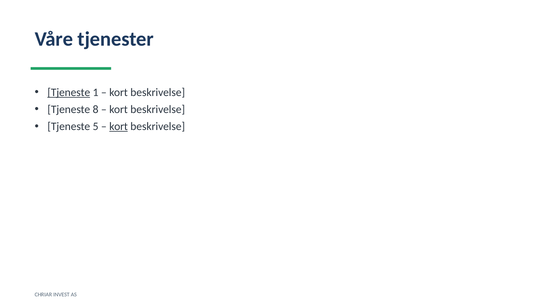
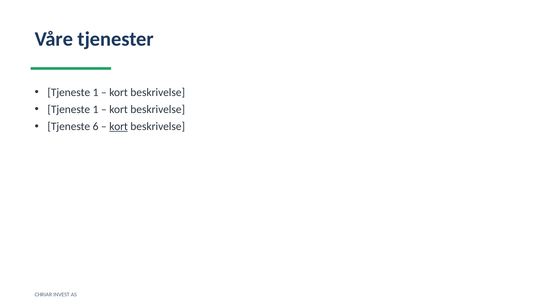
Tjeneste at (69, 92) underline: present -> none
8 at (96, 109): 8 -> 1
5: 5 -> 6
